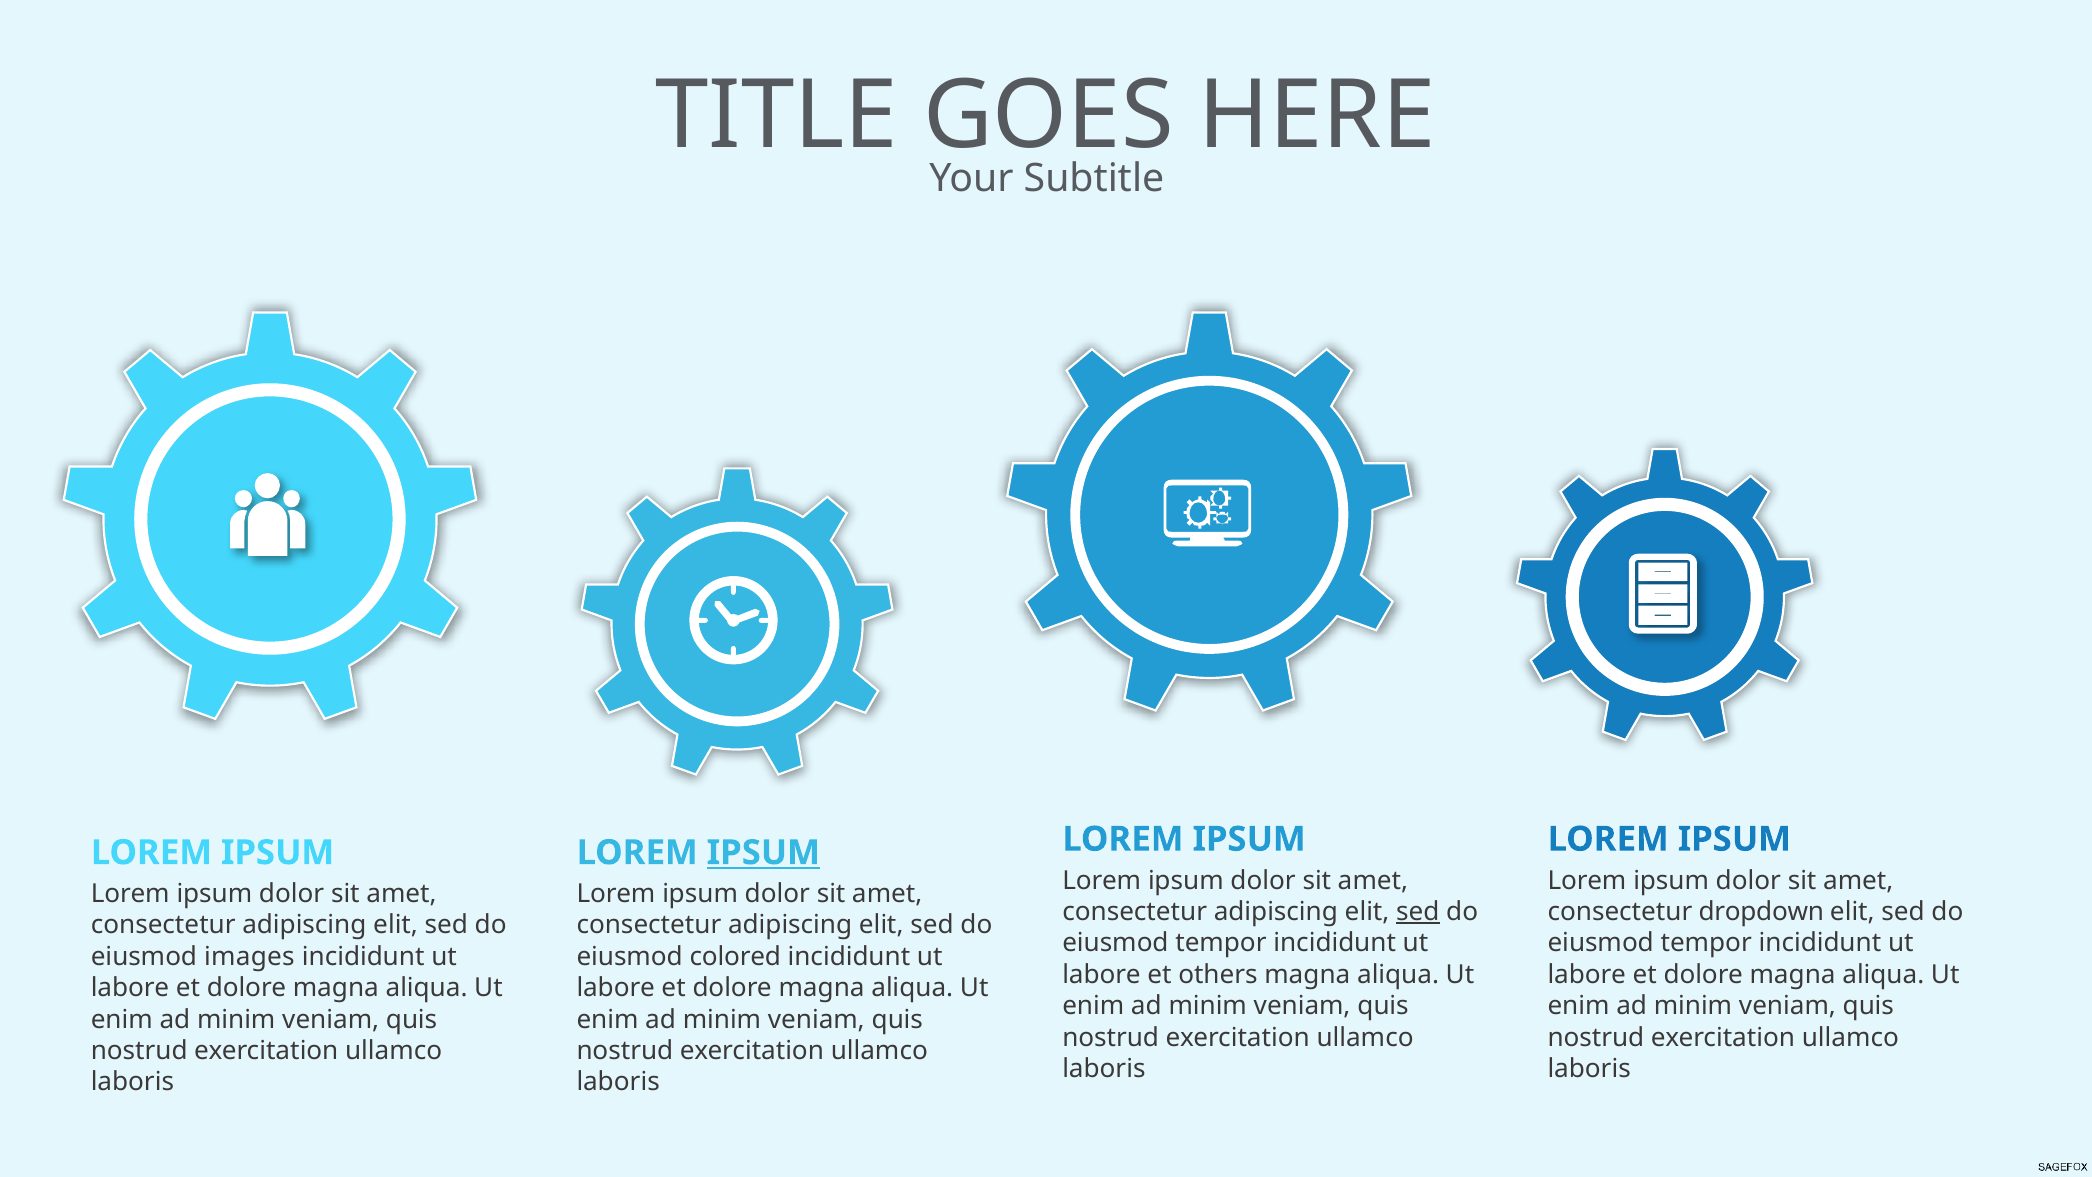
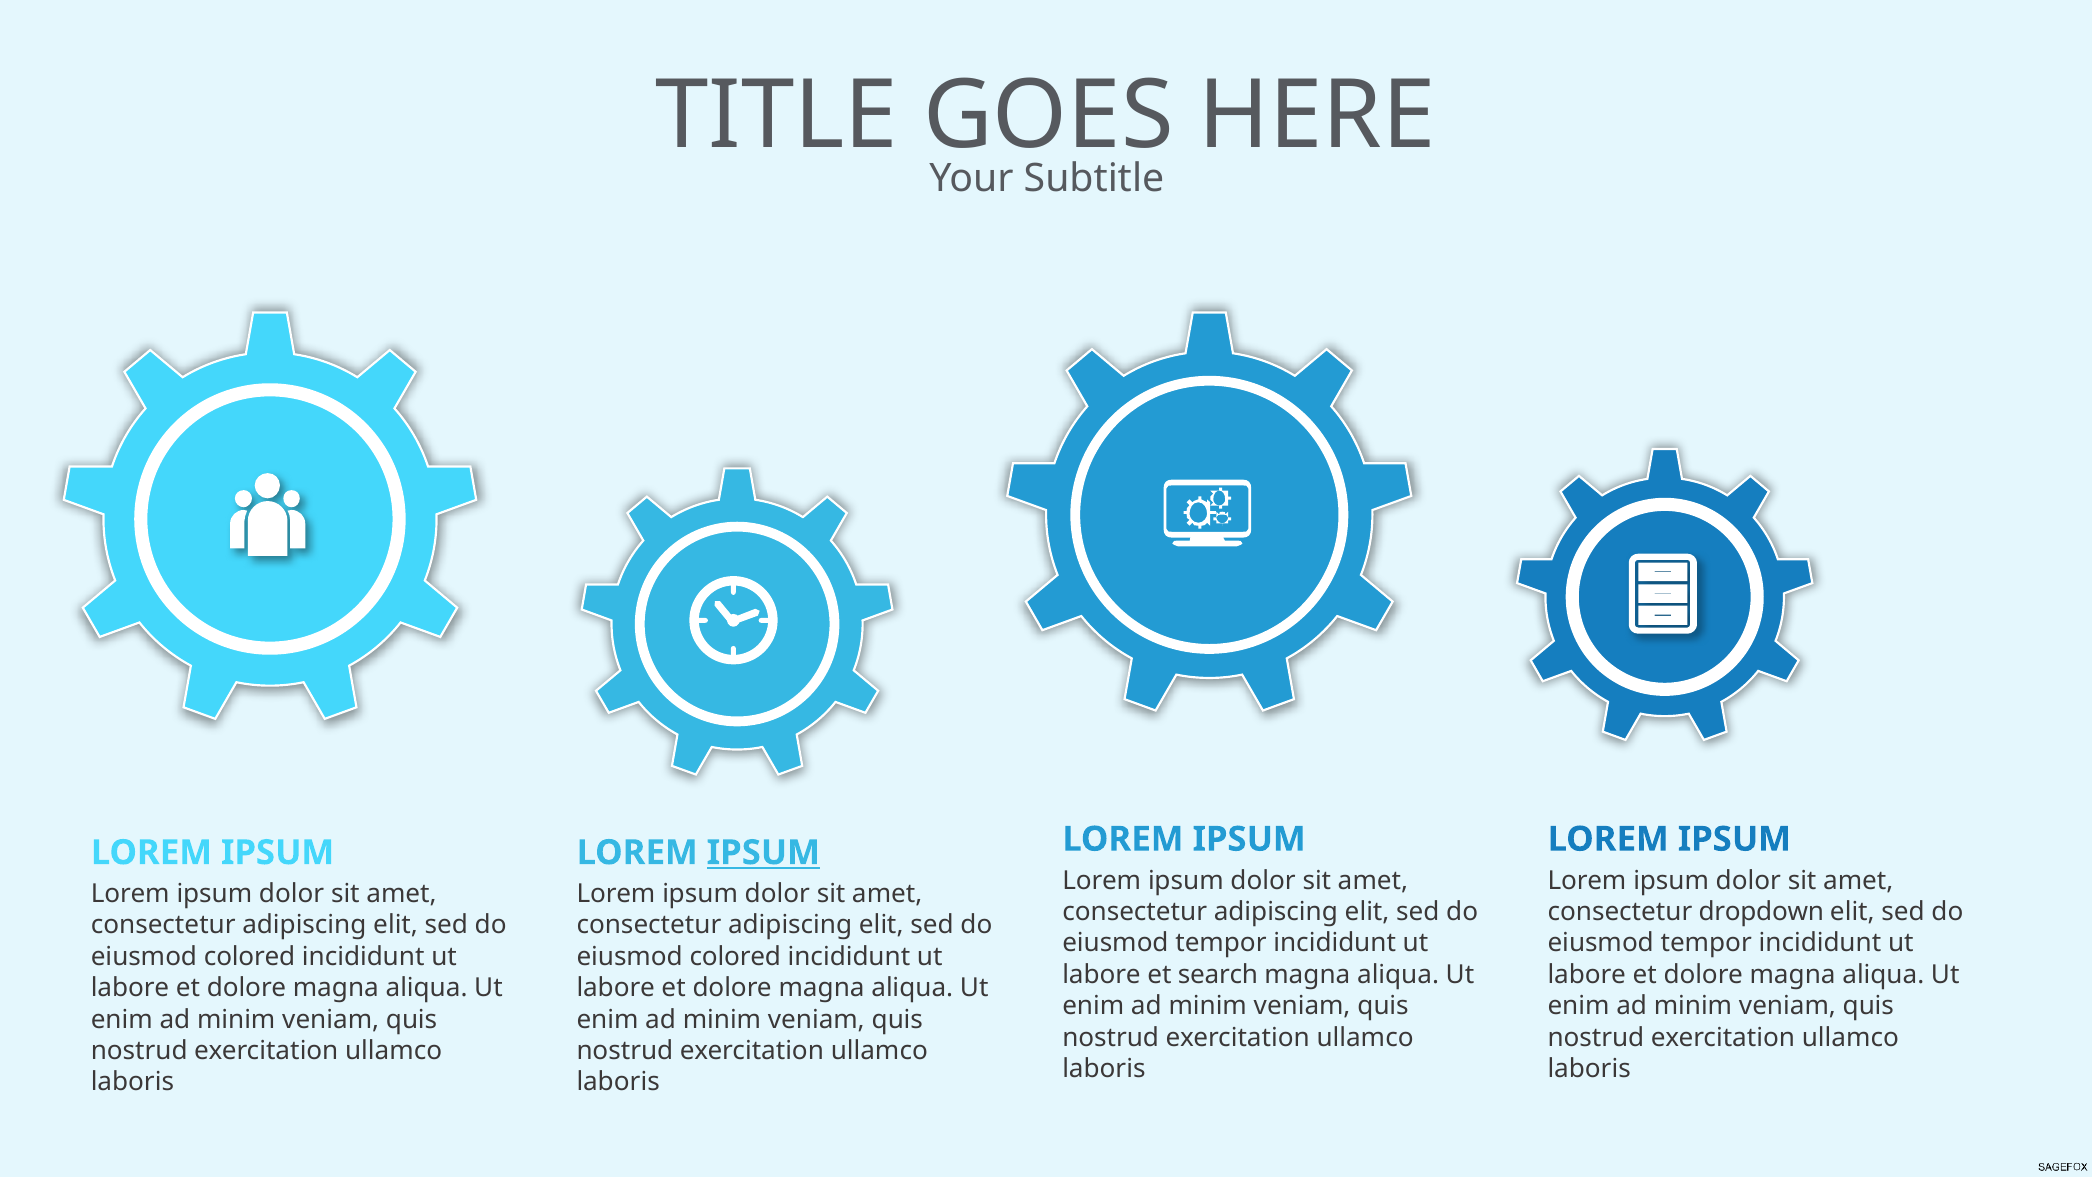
sed at (1418, 912) underline: present -> none
images at (249, 956): images -> colored
others: others -> search
